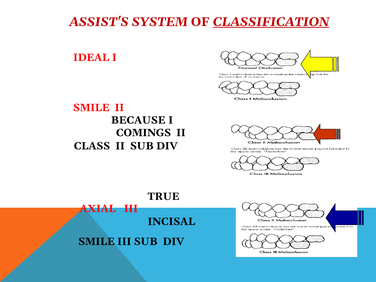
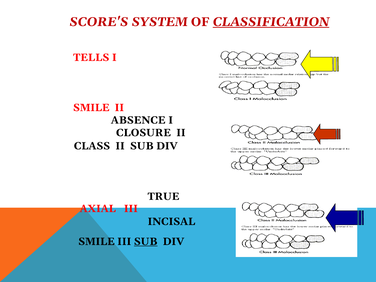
ASSIST'S: ASSIST'S -> SCORE'S
IDEAL: IDEAL -> TELLS
BECAUSE: BECAUSE -> ABSENCE
COMINGS: COMINGS -> CLOSURE
SUB at (146, 241) underline: none -> present
